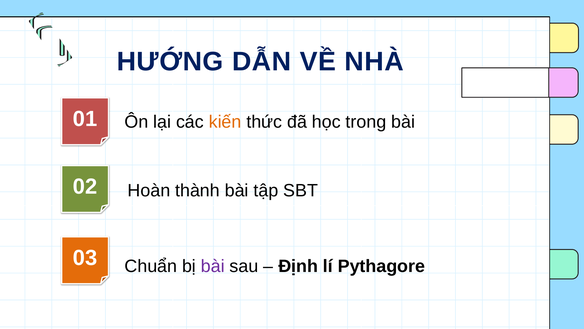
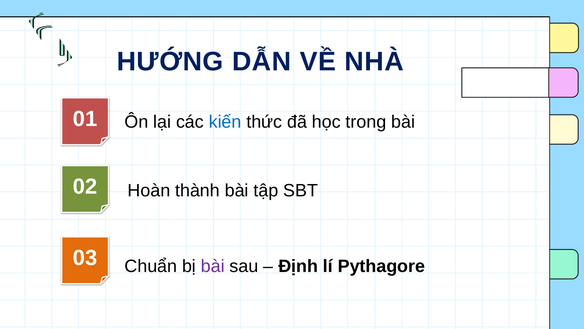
kiến colour: orange -> blue
